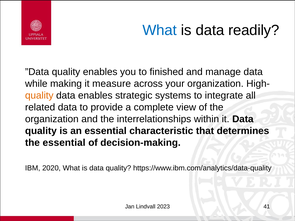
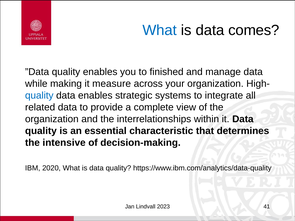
readily: readily -> comes
quality at (39, 96) colour: orange -> blue
the essential: essential -> intensive
